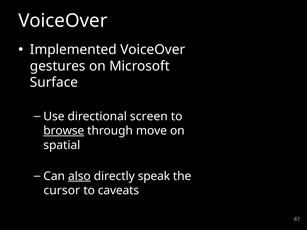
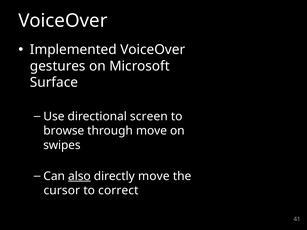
browse underline: present -> none
spatial: spatial -> swipes
directly speak: speak -> move
caveats: caveats -> correct
